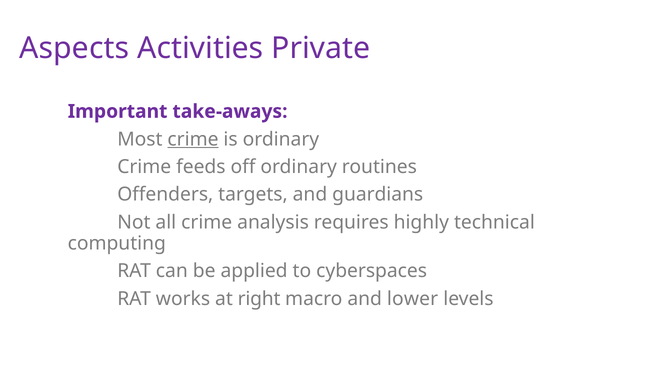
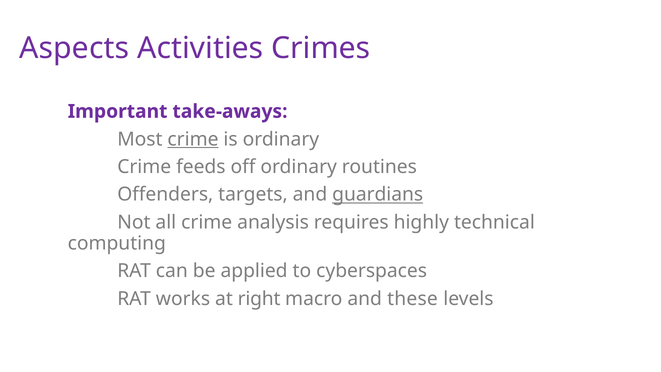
Private: Private -> Crimes
guardians underline: none -> present
lower: lower -> these
